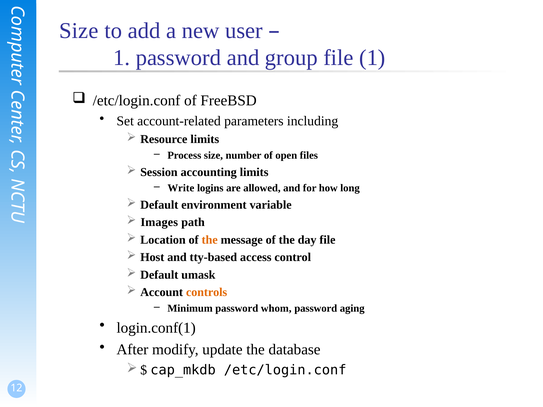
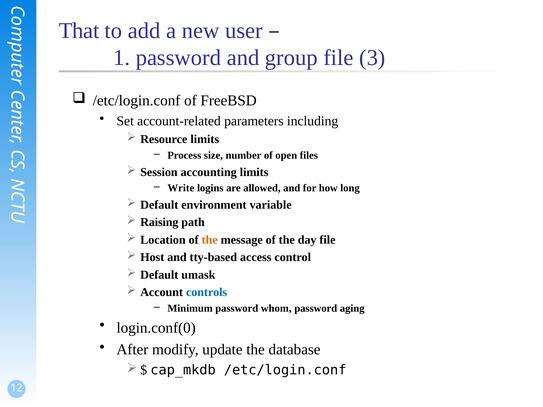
Size at (79, 31): Size -> That
file 1: 1 -> 3
Images: Images -> Raising
controls colour: orange -> blue
login.conf(1: login.conf(1 -> login.conf(0
